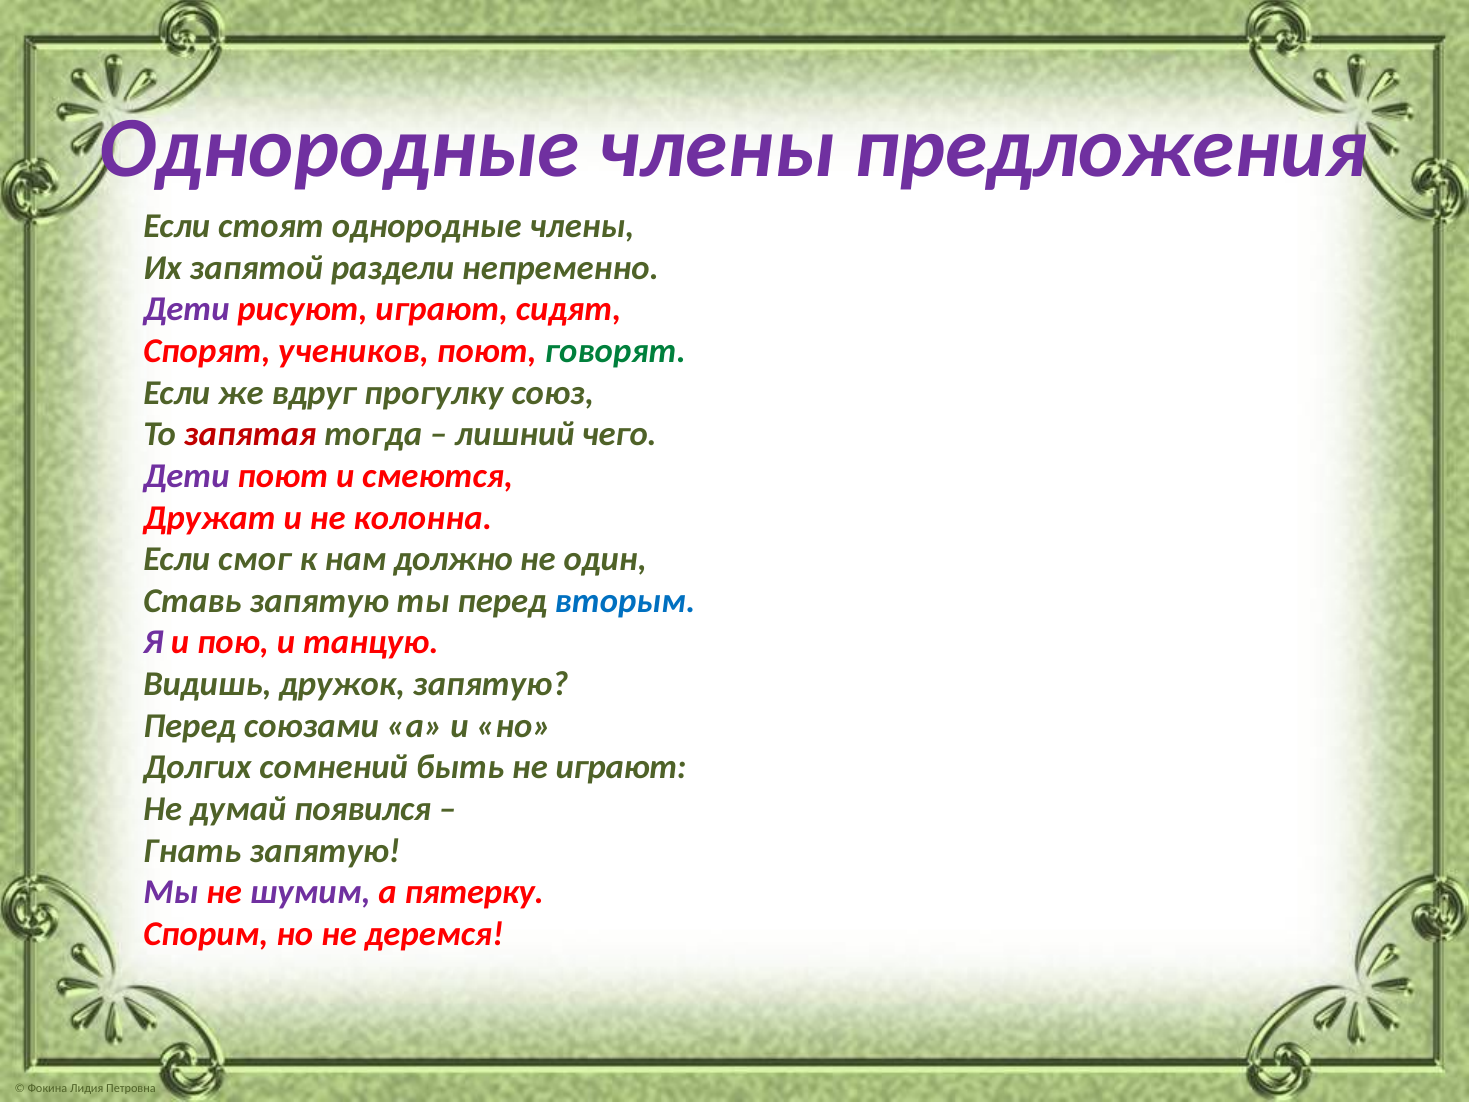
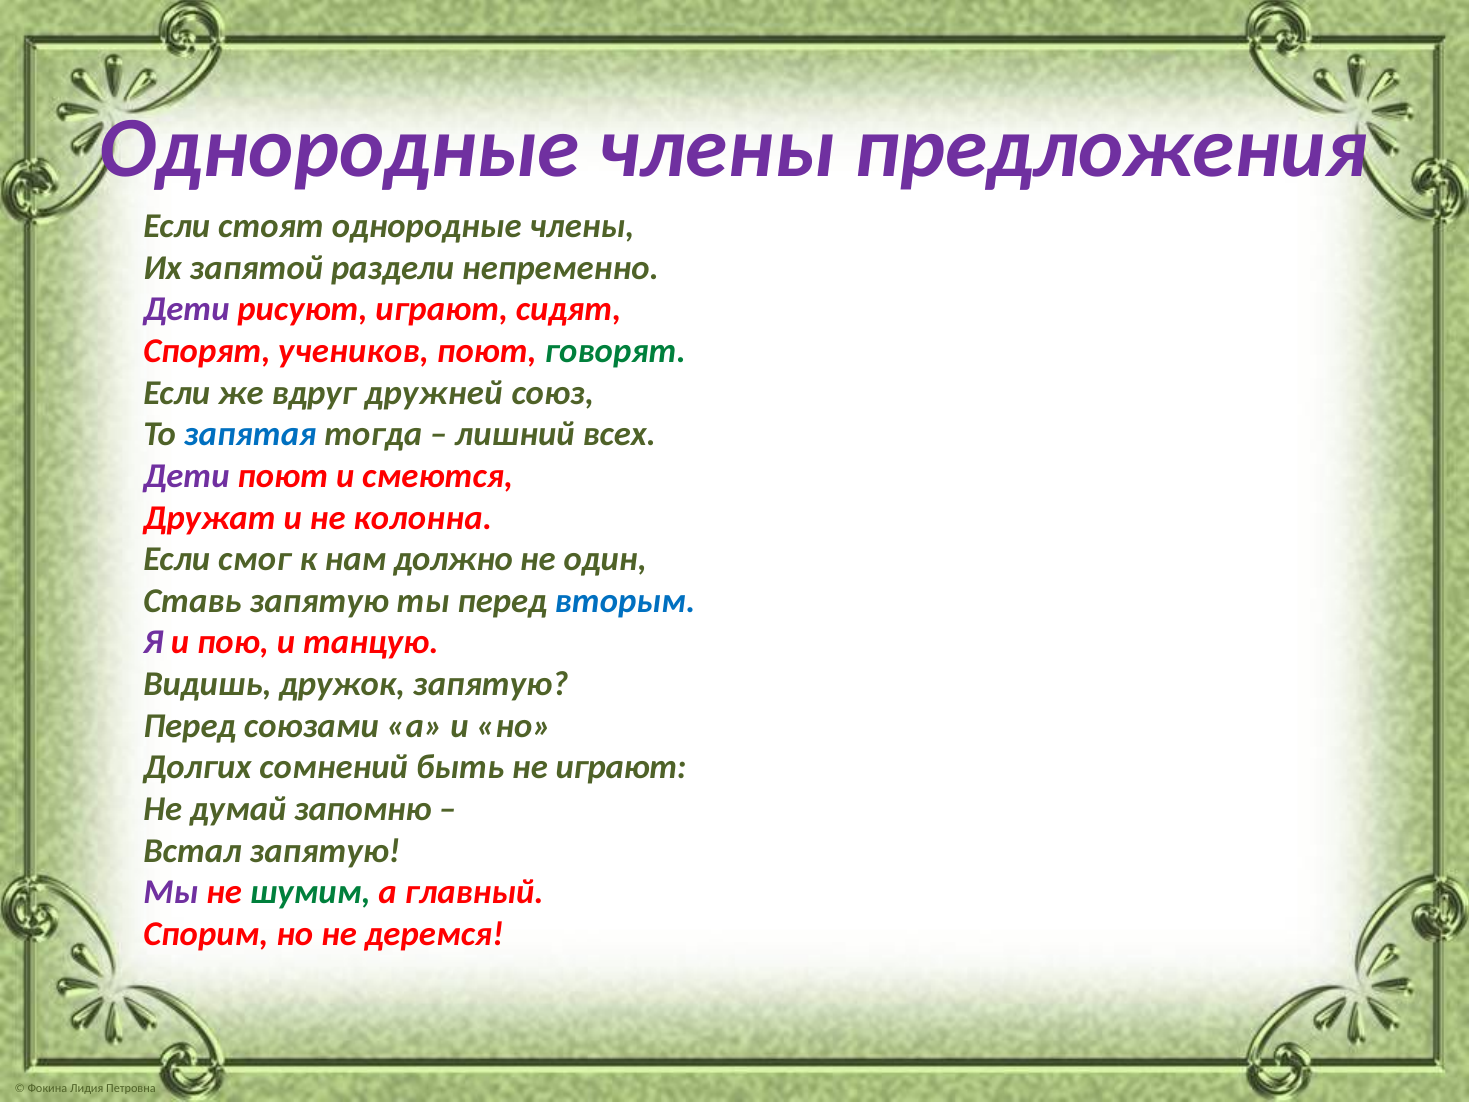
прогулку: прогулку -> дружней
запятая colour: red -> blue
чего: чего -> всех
появился: появился -> запомню
Гнать: Гнать -> Встал
шумим colour: purple -> green
пятерку: пятерку -> главный
